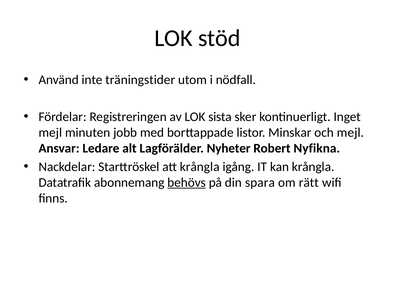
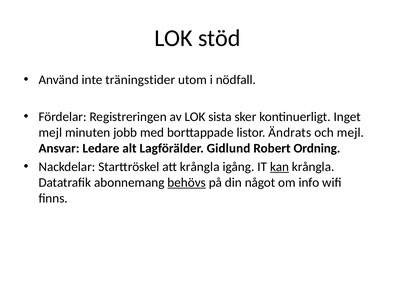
Minskar: Minskar -> Ändrats
Nyheter: Nyheter -> Gidlund
Nyfikna: Nyfikna -> Ordning
kan underline: none -> present
spara: spara -> något
rätt: rätt -> info
